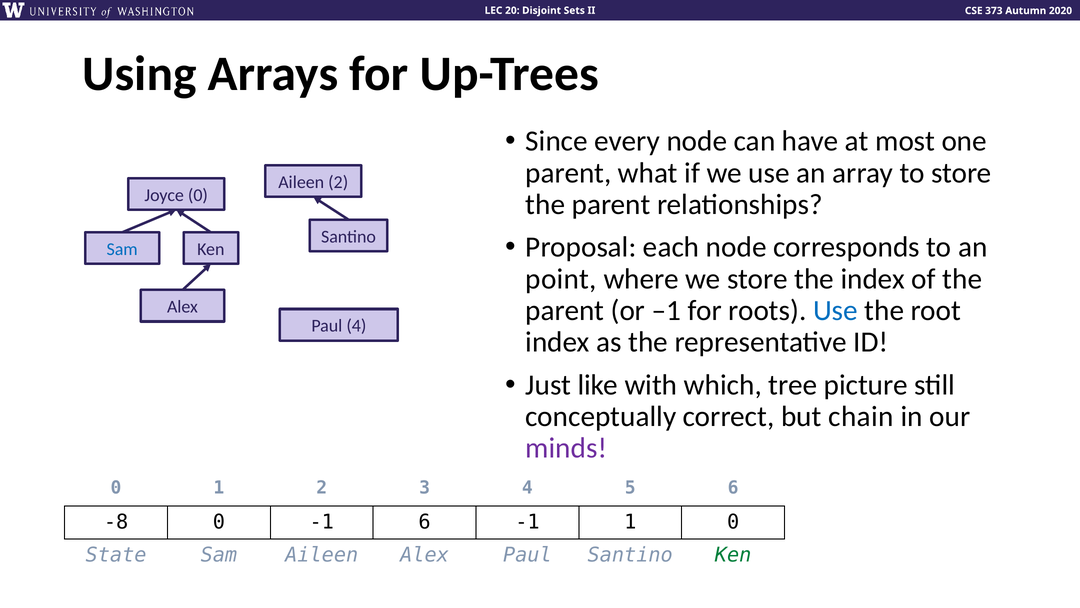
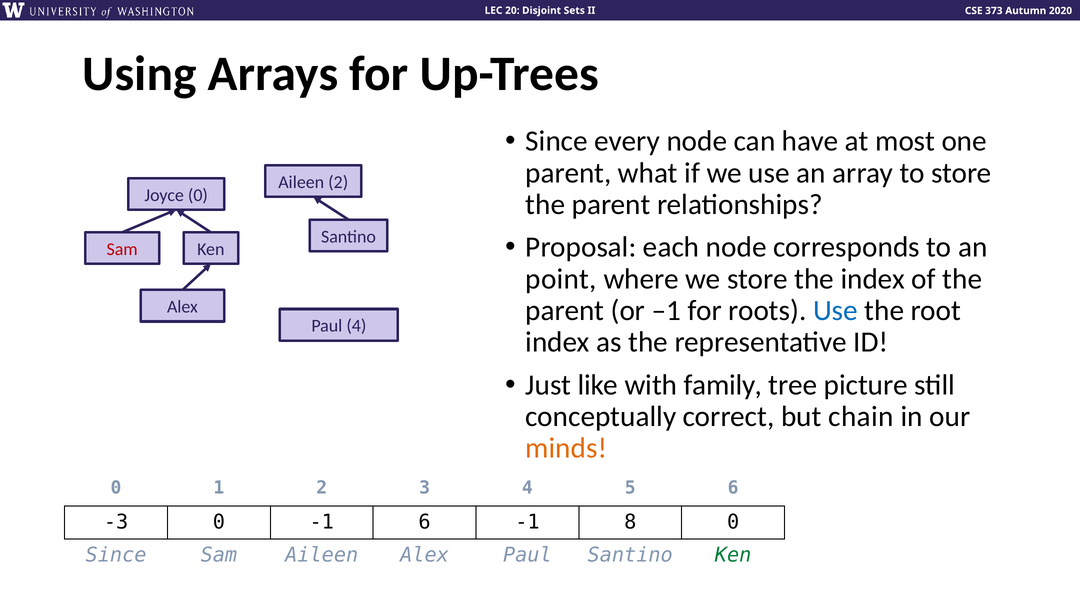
Sam at (122, 249) colour: blue -> red
which: which -> family
minds colour: purple -> orange
-8: -8 -> -3
-1 1: 1 -> 8
State at (116, 555): State -> Since
